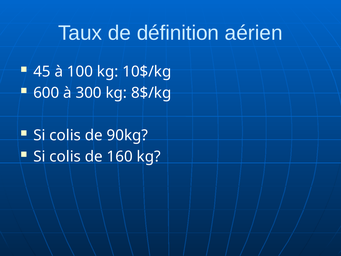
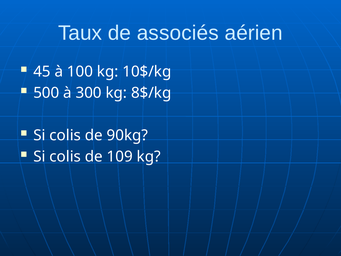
définition: définition -> associés
600: 600 -> 500
160: 160 -> 109
